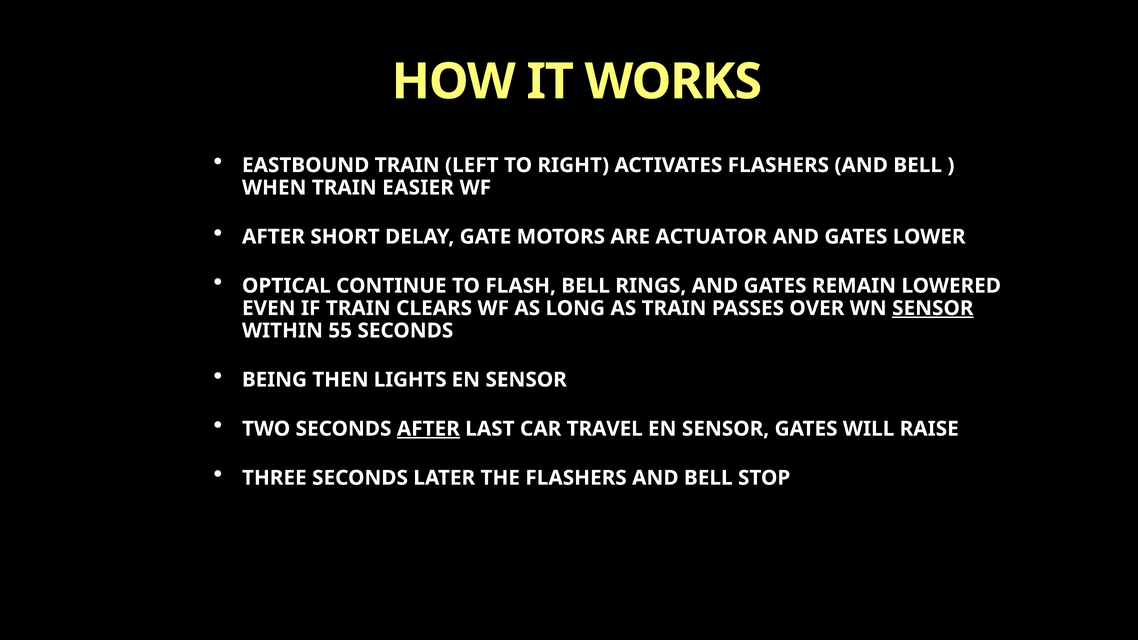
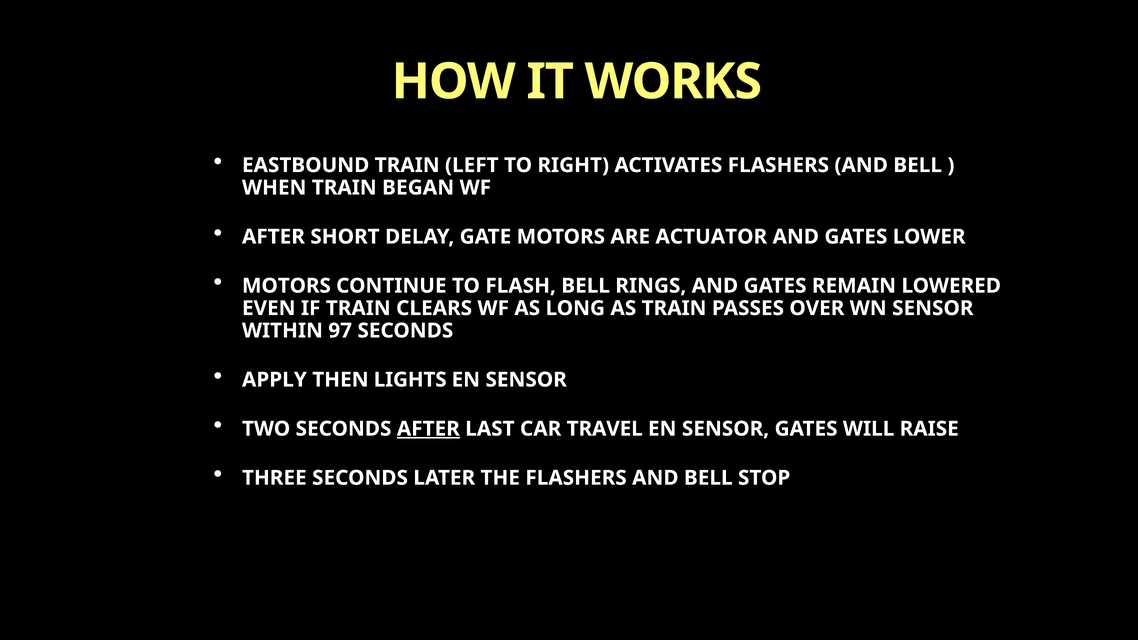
EASIER: EASIER -> BEGAN
OPTICAL at (286, 286): OPTICAL -> MOTORS
SENSOR at (933, 308) underline: present -> none
55: 55 -> 97
BEING: BEING -> APPLY
